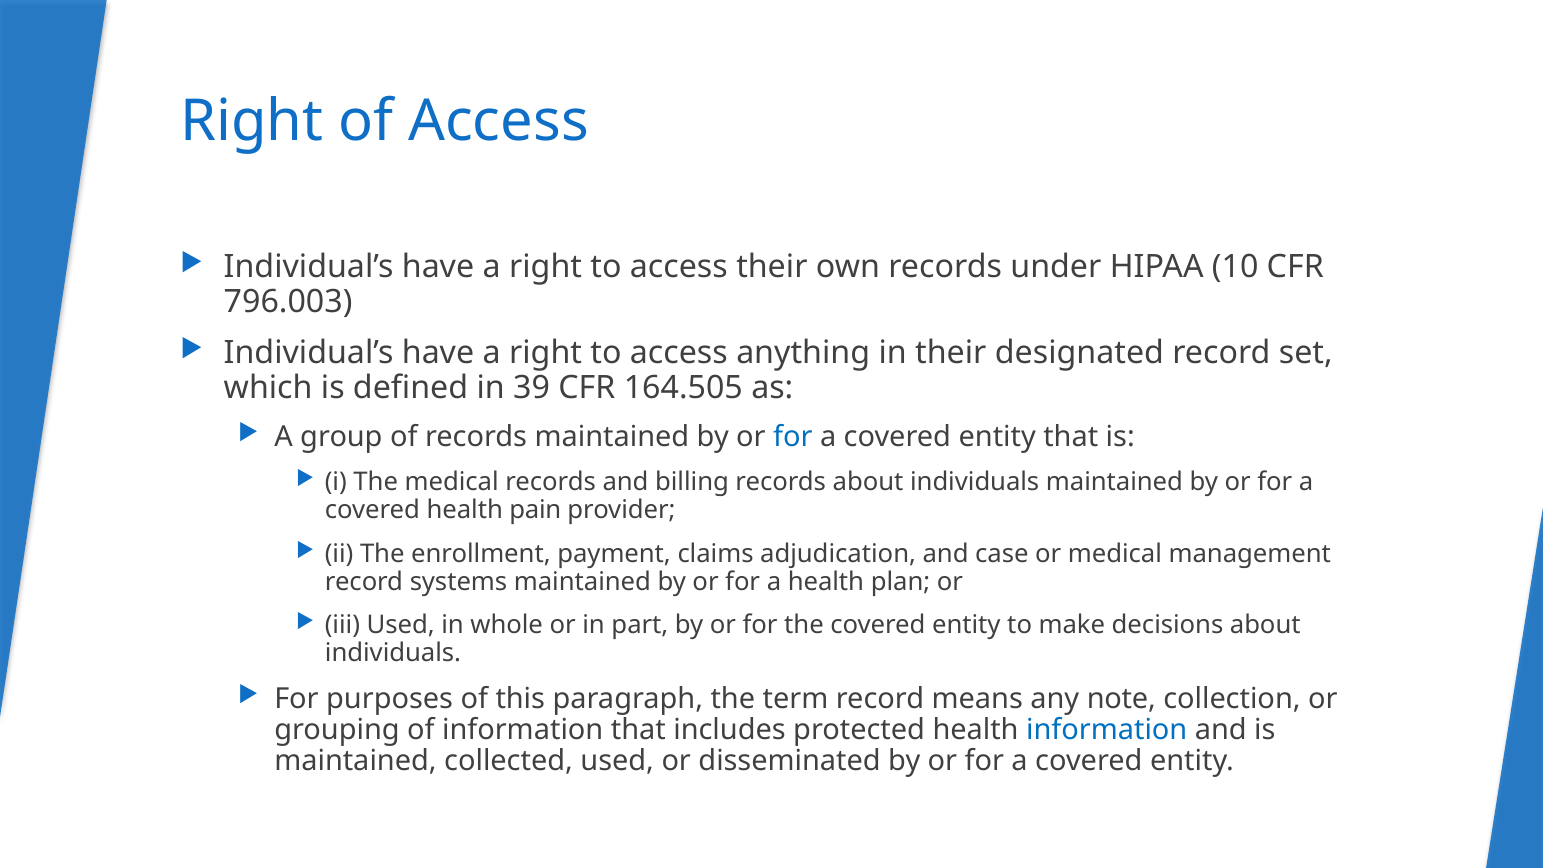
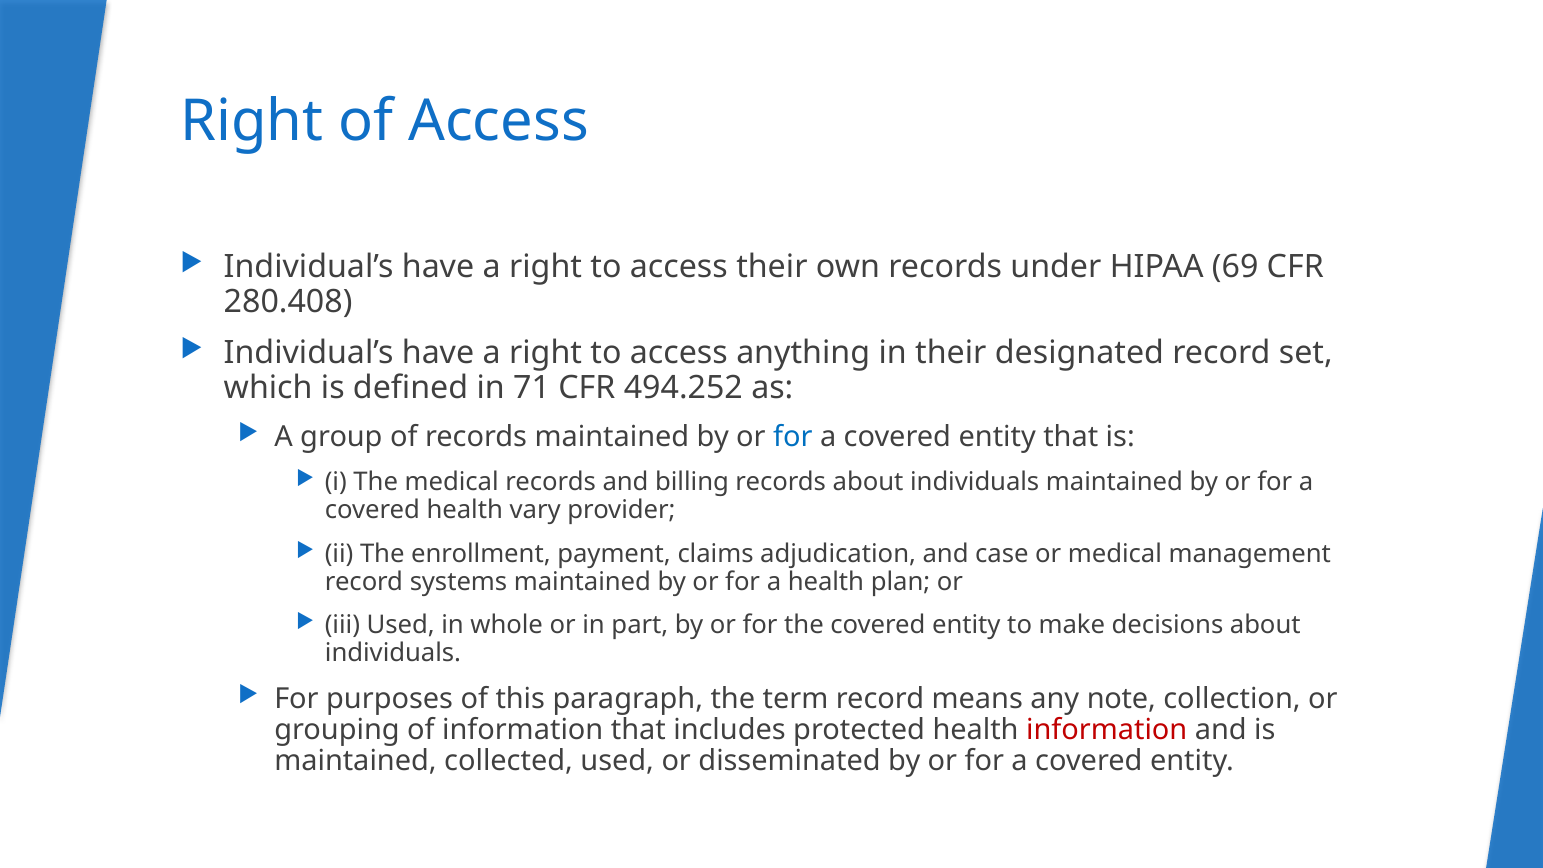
10: 10 -> 69
796.003: 796.003 -> 280.408
39: 39 -> 71
164.505: 164.505 -> 494.252
pain: pain -> vary
information at (1107, 730) colour: blue -> red
